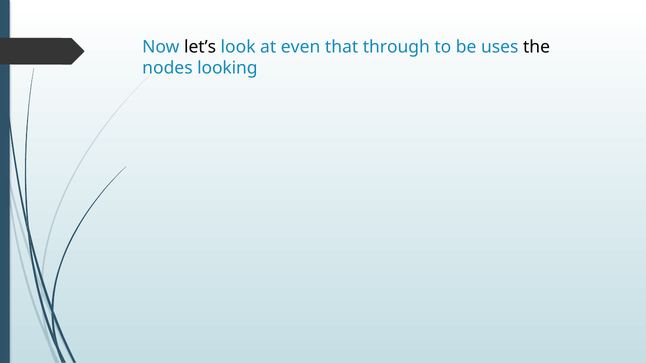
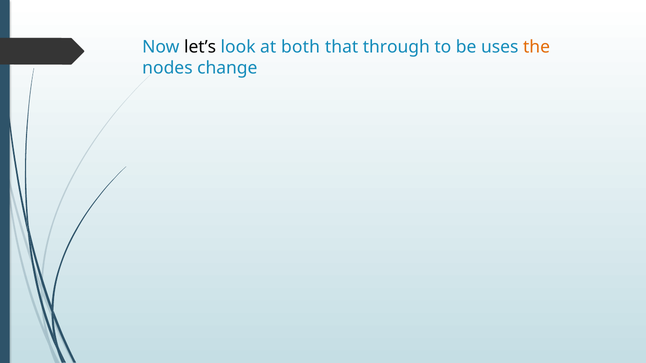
even: even -> both
the colour: black -> orange
looking: looking -> change
